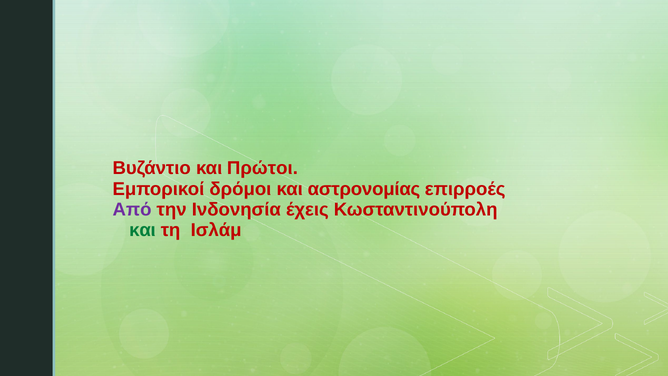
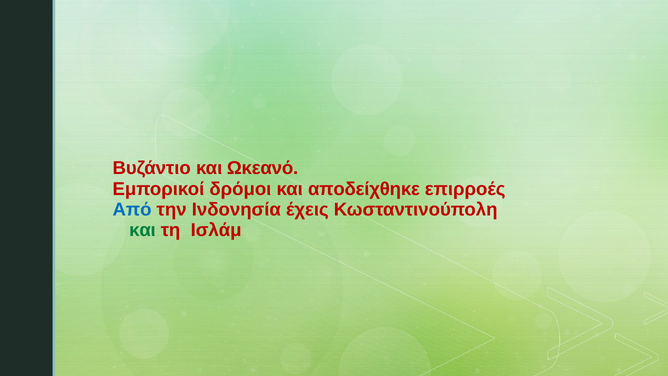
Πρώτοι: Πρώτοι -> Ωκεανό
αστρονομίας: αστρονομίας -> αποδείχθηκε
Από colour: purple -> blue
